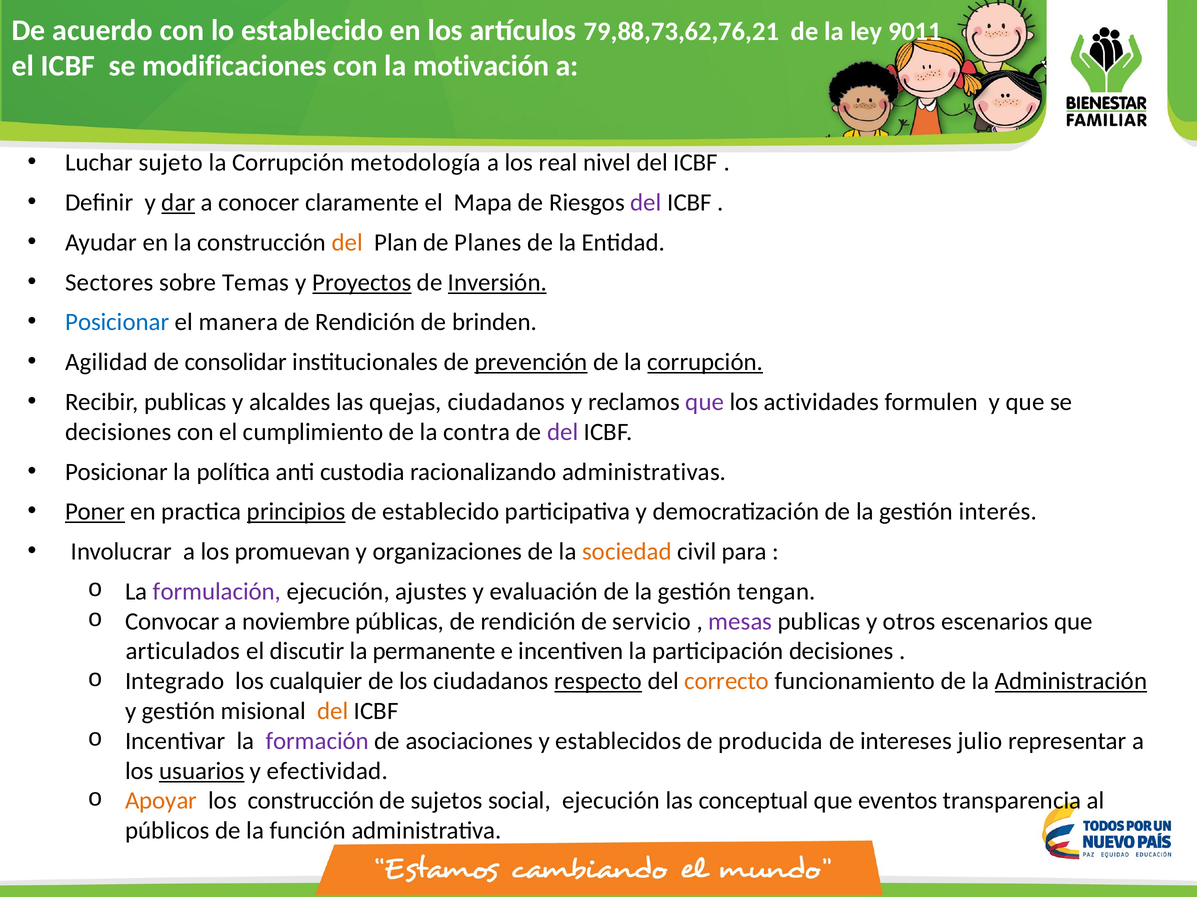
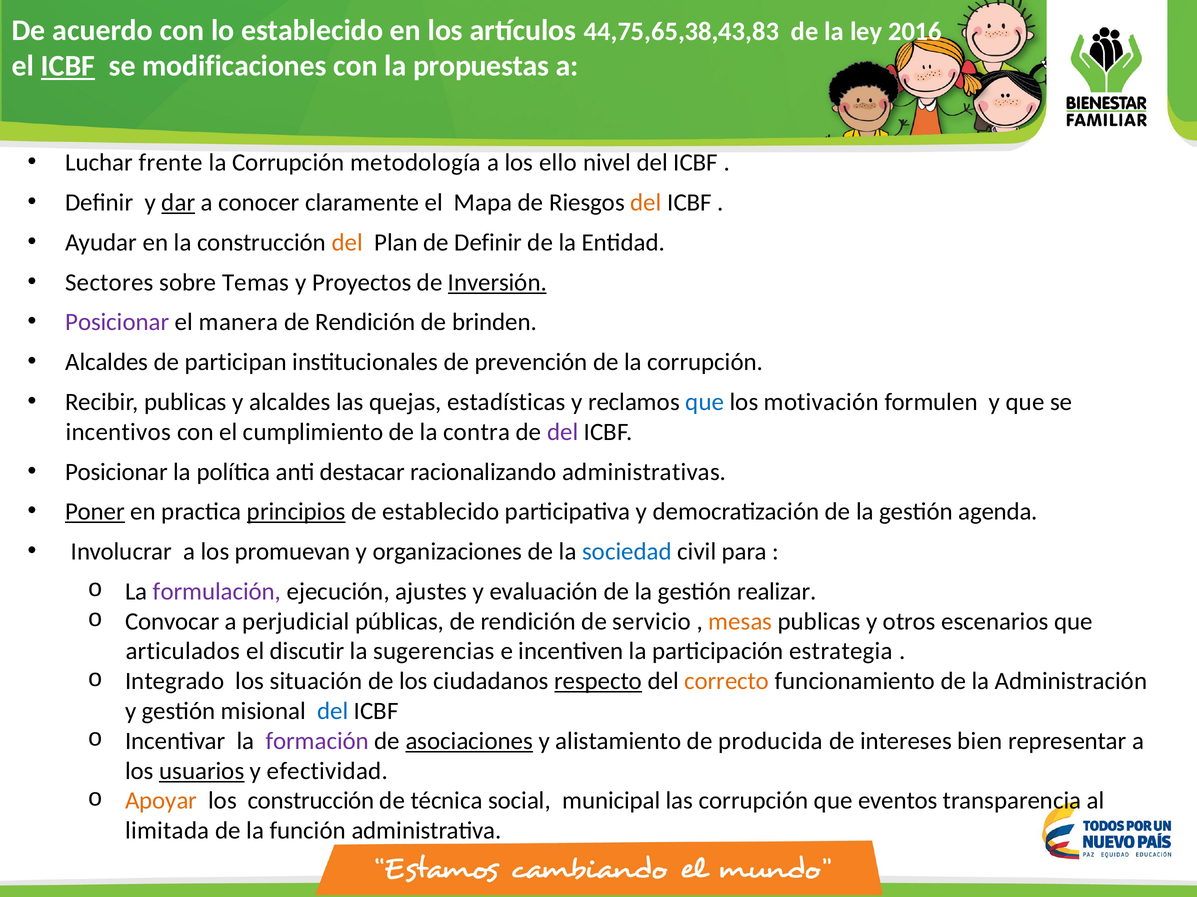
79,88,73,62,76,21: 79,88,73,62,76,21 -> 44,75,65,38,43,83
9011: 9011 -> 2016
ICBF at (68, 66) underline: none -> present
motivación: motivación -> propuestas
sujeto: sujeto -> frente
real: real -> ello
del at (646, 203) colour: purple -> orange
de Planes: Planes -> Definir
Proyectos underline: present -> none
Posicionar at (117, 323) colour: blue -> purple
Agilidad at (107, 362): Agilidad -> Alcaldes
consolidar: consolidar -> participan
prevención underline: present -> none
corrupción at (705, 362) underline: present -> none
quejas ciudadanos: ciudadanos -> estadísticas
que at (705, 402) colour: purple -> blue
actividades: actividades -> motivación
decisiones at (118, 432): decisiones -> incentivos
custodia: custodia -> destacar
interés: interés -> agenda
sociedad colour: orange -> blue
tengan: tengan -> realizar
noviembre: noviembre -> perjudicial
mesas colour: purple -> orange
permanente: permanente -> sugerencias
participación decisiones: decisiones -> estrategia
cualquier: cualquier -> situación
Administración underline: present -> none
del at (333, 712) colour: orange -> blue
asociaciones underline: none -> present
establecidos: establecidos -> alistamiento
julio: julio -> bien
sujetos: sujetos -> técnica
social ejecución: ejecución -> municipal
las conceptual: conceptual -> corrupción
públicos: públicos -> limitada
